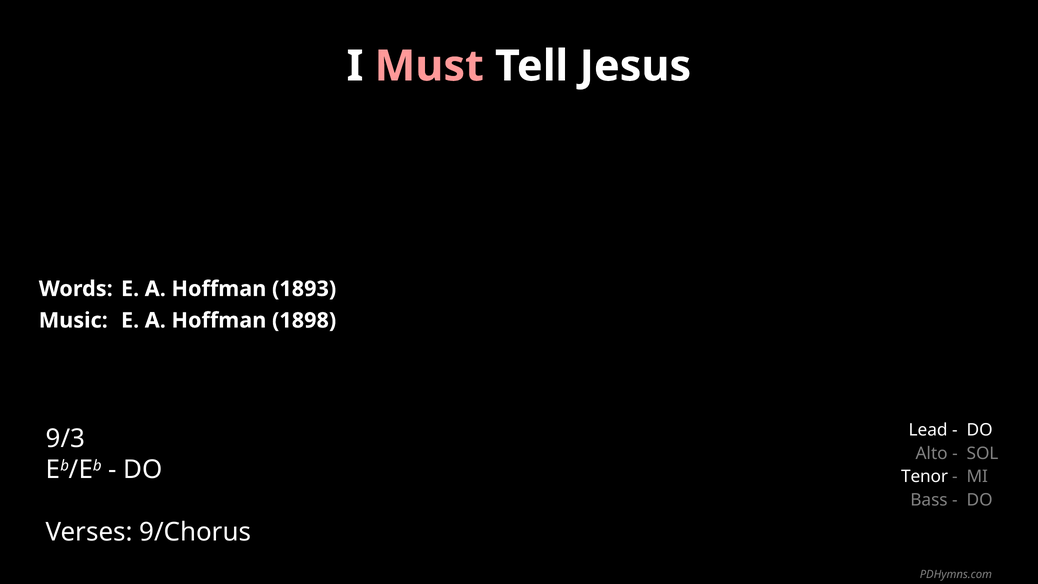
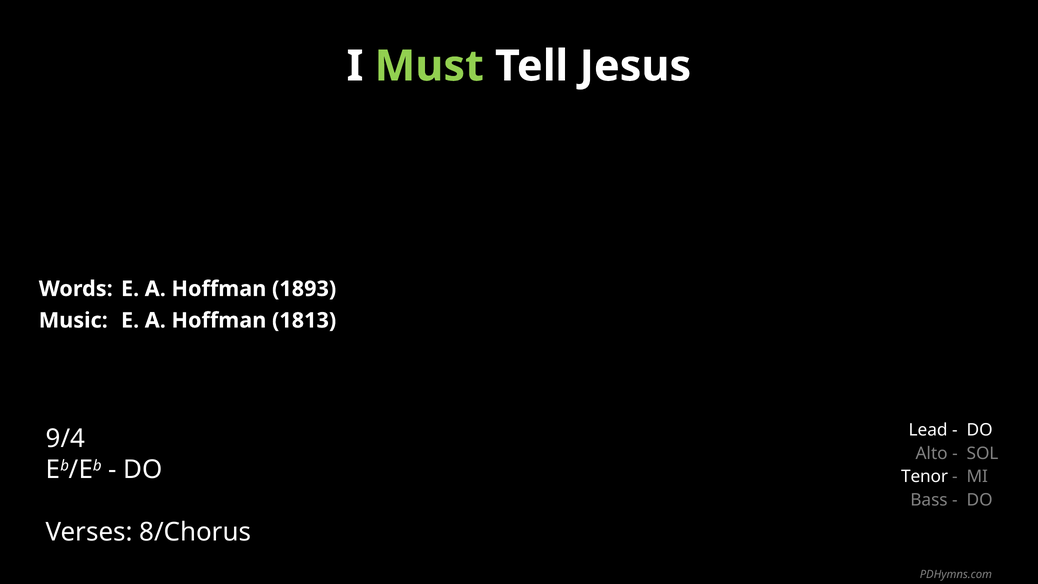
Must colour: pink -> light green
1898: 1898 -> 1813
9/3: 9/3 -> 9/4
9/Chorus: 9/Chorus -> 8/Chorus
